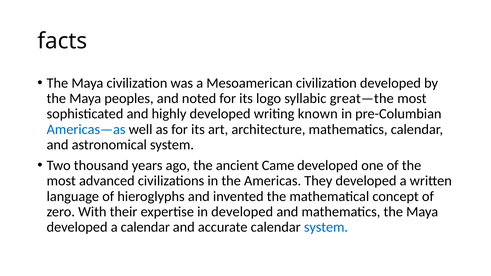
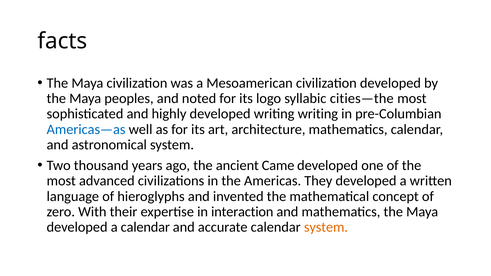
great—the: great—the -> cities—the
writing known: known -> writing
in developed: developed -> interaction
system at (326, 227) colour: blue -> orange
